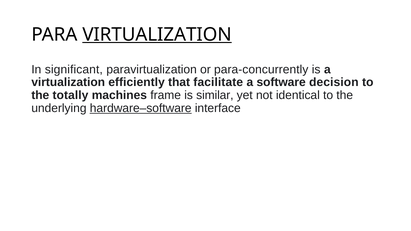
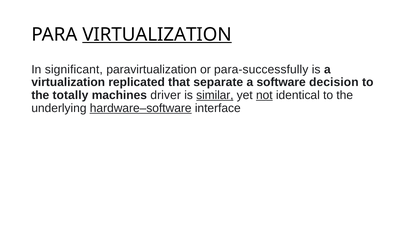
para-concurrently: para-concurrently -> para-successfully
efficiently: efficiently -> replicated
facilitate: facilitate -> separate
frame: frame -> driver
similar underline: none -> present
not underline: none -> present
